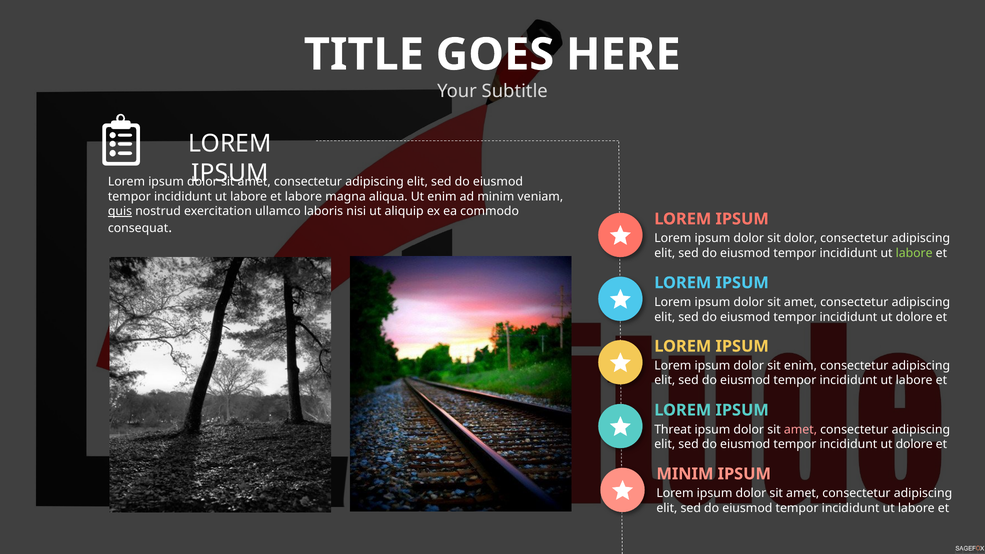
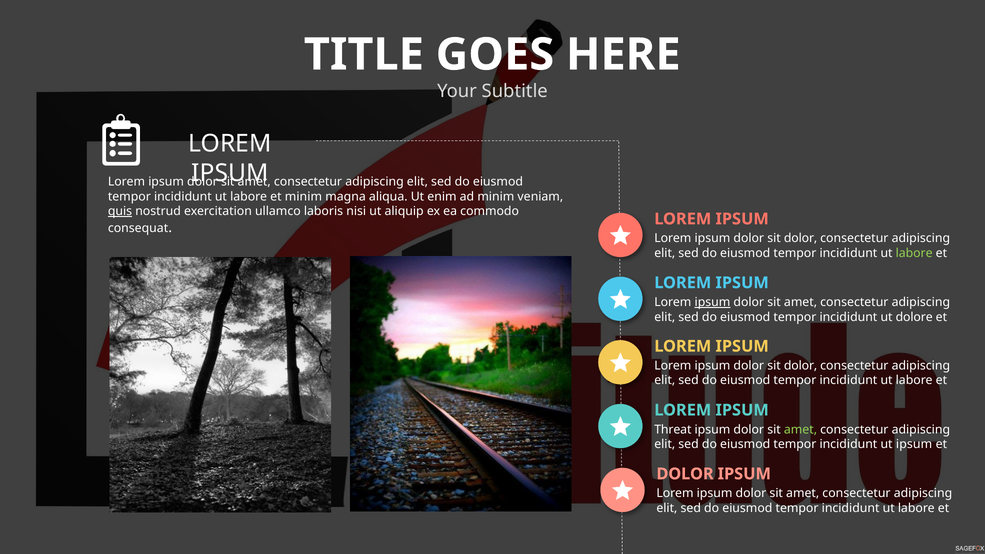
et labore: labore -> minim
ipsum at (712, 302) underline: none -> present
enim at (800, 366): enim -> dolor
amet at (801, 430) colour: pink -> light green
dolore at (914, 444): dolore -> ipsum
MINIM at (685, 474): MINIM -> DOLOR
